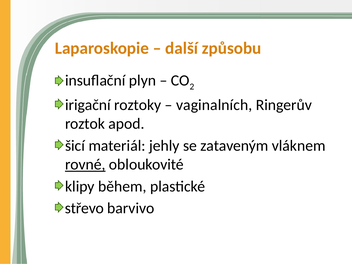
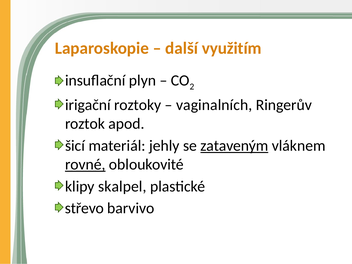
způsobu: způsobu -> využitím
zataveným underline: none -> present
během: během -> skalpel
